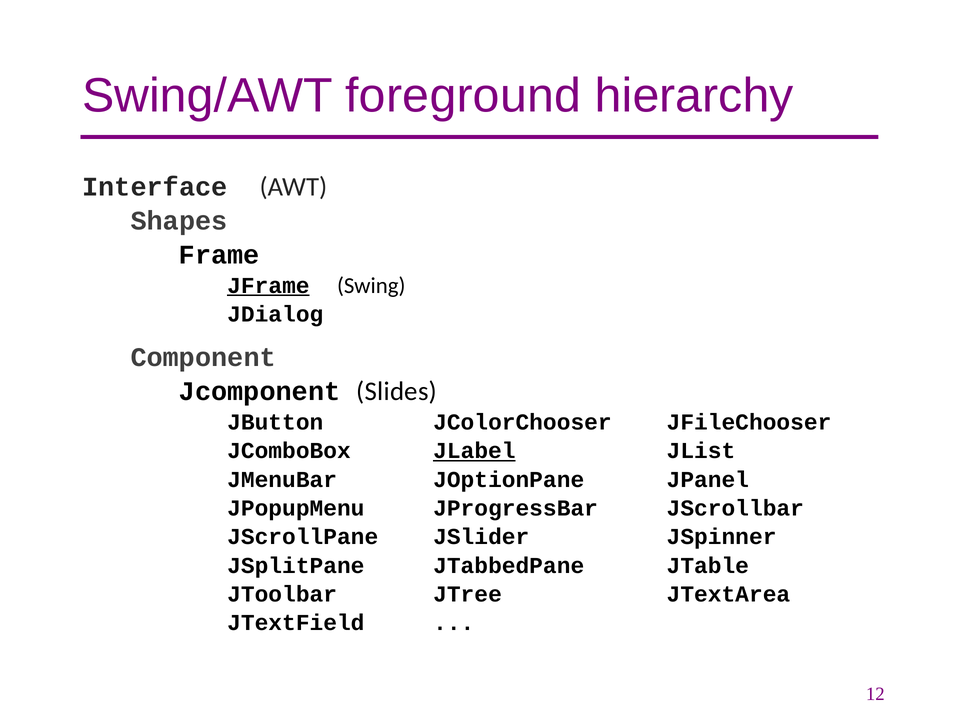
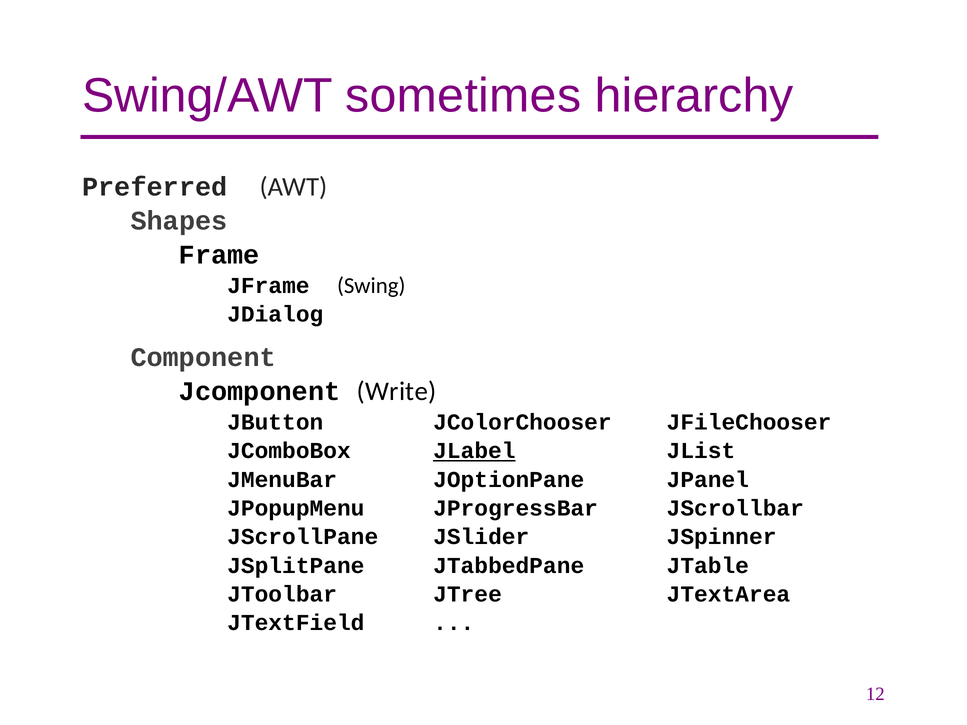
foreground: foreground -> sometimes
Interface: Interface -> Preferred
JFrame underline: present -> none
Slides: Slides -> Write
